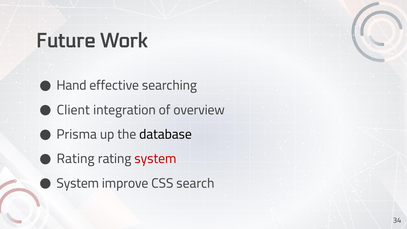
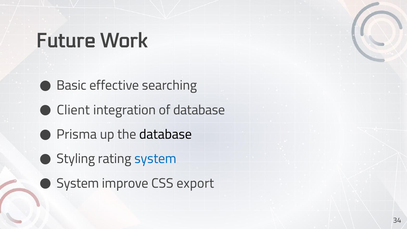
Hand: Hand -> Basic
of overview: overview -> database
Rating at (76, 159): Rating -> Styling
system at (155, 159) colour: red -> blue
search: search -> export
